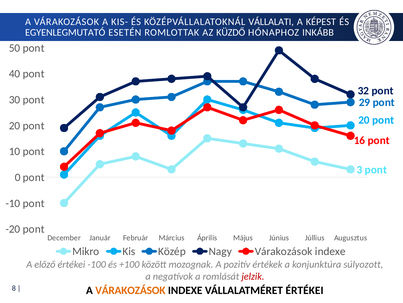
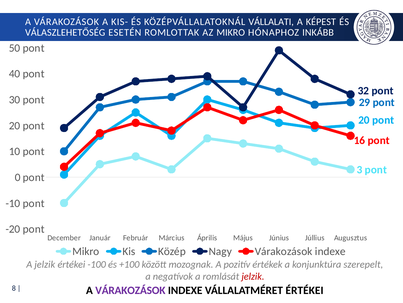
EGYENLEGMUTATÓ: EGYENLEGMUTATÓ -> VÁLASZLEHETŐSÉG
AZ KÜZDŐ: KÜZDŐ -> MIKRO
A előző: előző -> jelzik
súlyozott: súlyozott -> szerepelt
VÁRAKOZÁSOK at (130, 290) colour: orange -> purple
